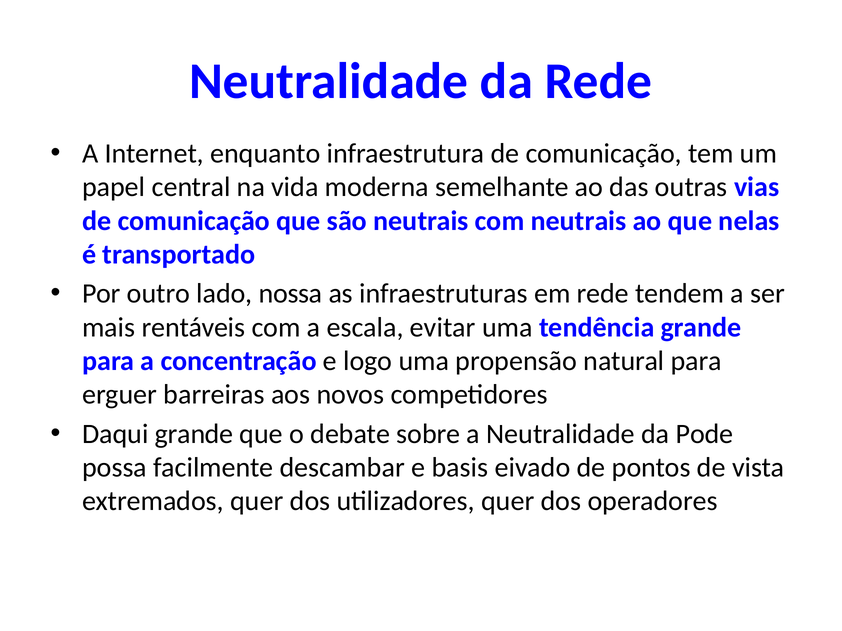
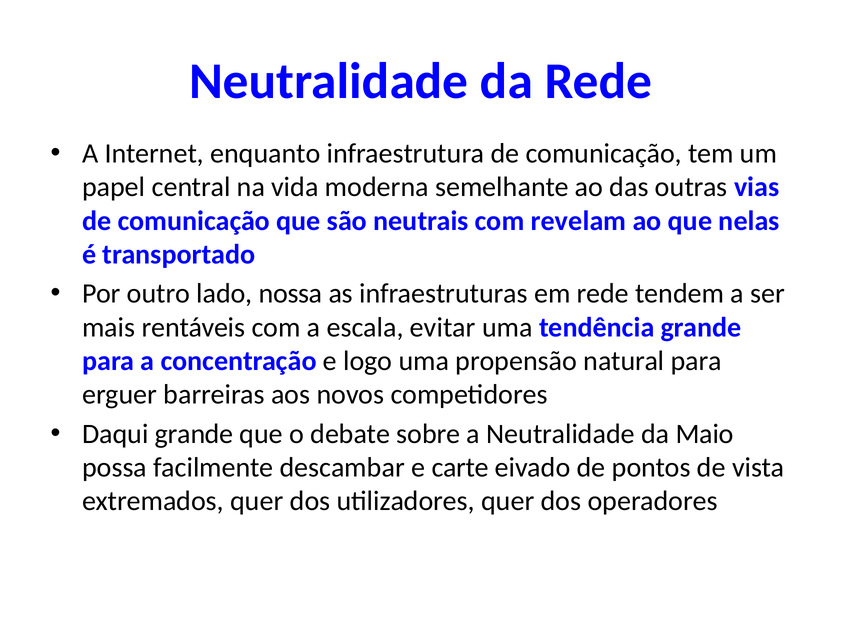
com neutrais: neutrais -> revelam
Pode: Pode -> Maio
basis: basis -> carte
